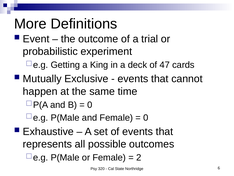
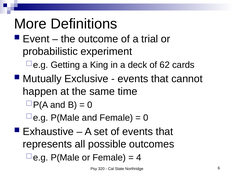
47: 47 -> 62
2: 2 -> 4
